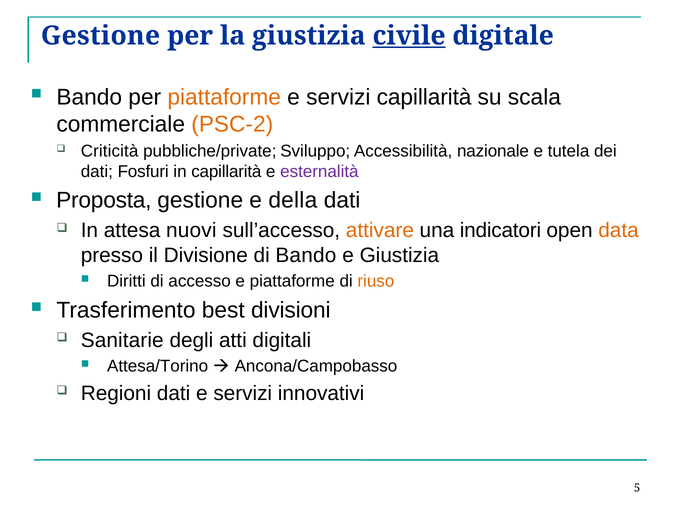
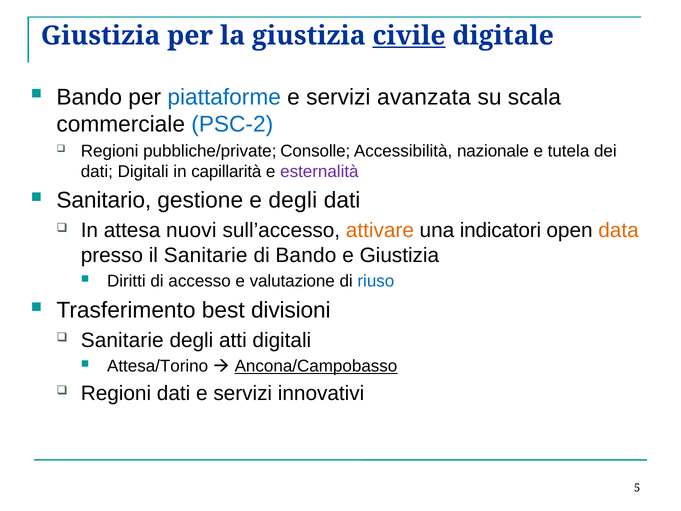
Gestione at (100, 36): Gestione -> Giustizia
piattaforme at (224, 97) colour: orange -> blue
servizi capillarità: capillarità -> avanzata
PSC-2 colour: orange -> blue
Criticità at (110, 151): Criticità -> Regioni
Sviluppo: Sviluppo -> Consolle
dati Fosfuri: Fosfuri -> Digitali
Proposta: Proposta -> Sanitario
e della: della -> degli
il Divisione: Divisione -> Sanitarie
e piattaforme: piattaforme -> valutazione
riuso colour: orange -> blue
Ancona/Campobasso underline: none -> present
